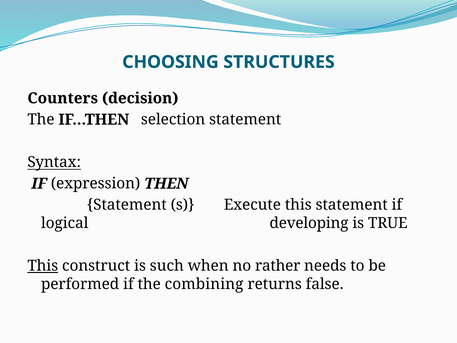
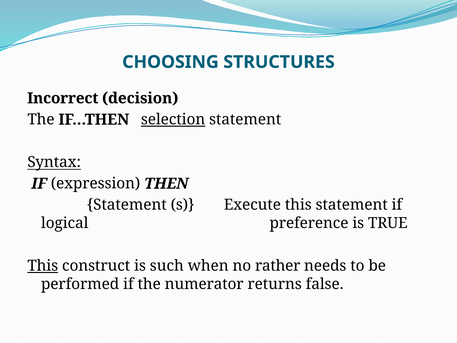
Counters: Counters -> Incorrect
selection underline: none -> present
developing: developing -> preference
combining: combining -> numerator
